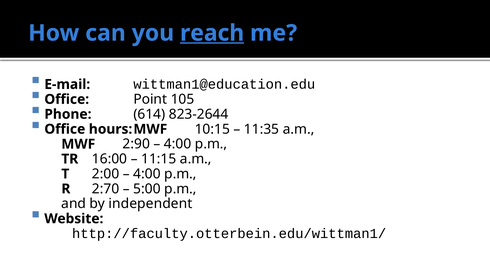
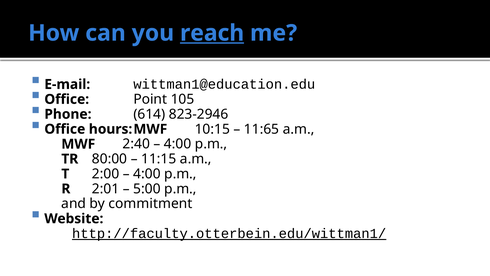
823-2644: 823-2644 -> 823-2946
11:35: 11:35 -> 11:65
2:90: 2:90 -> 2:40
16:00: 16:00 -> 80:00
2:70: 2:70 -> 2:01
independent: independent -> commitment
http://faculty.otterbein.edu/wittman1/ underline: none -> present
